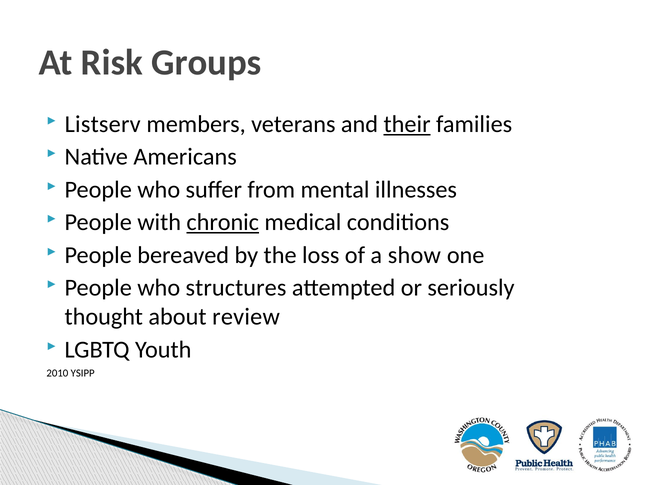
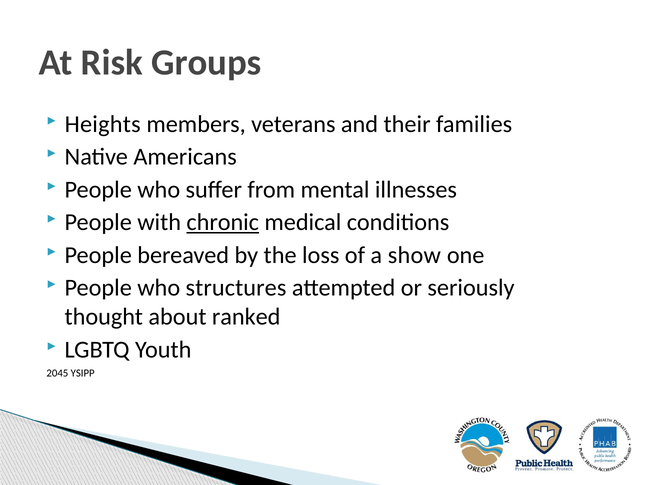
Listserv: Listserv -> Heights
their underline: present -> none
review: review -> ranked
2010: 2010 -> 2045
